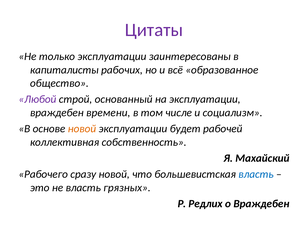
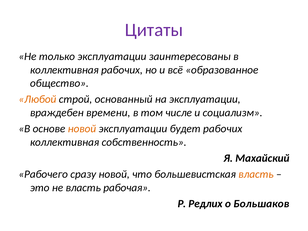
капиталисты at (64, 70): капиталисты -> коллективная
Любой colour: purple -> orange
будет рабочей: рабочей -> рабочих
власть at (256, 174) colour: blue -> orange
грязных: грязных -> рабочая
о Враждебен: Враждебен -> Большаков
